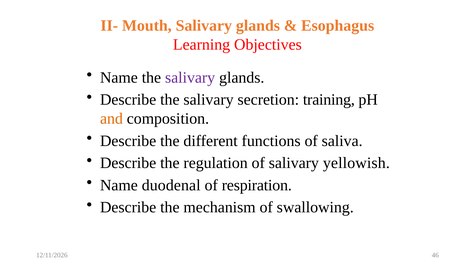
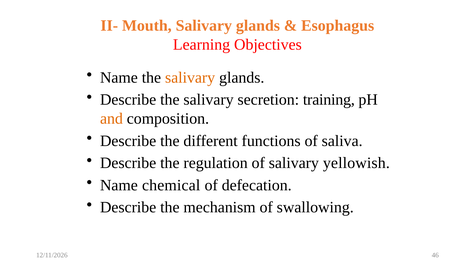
salivary at (190, 78) colour: purple -> orange
duodenal: duodenal -> chemical
respiration: respiration -> defecation
